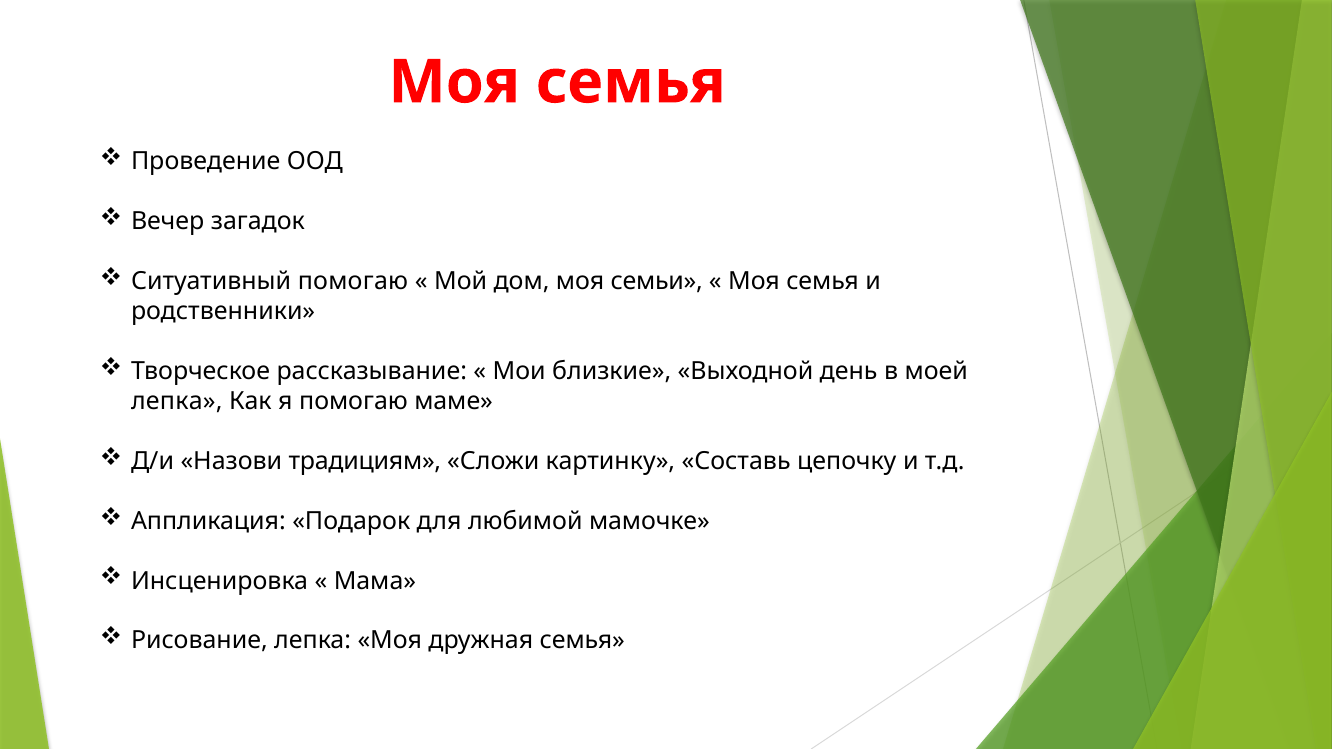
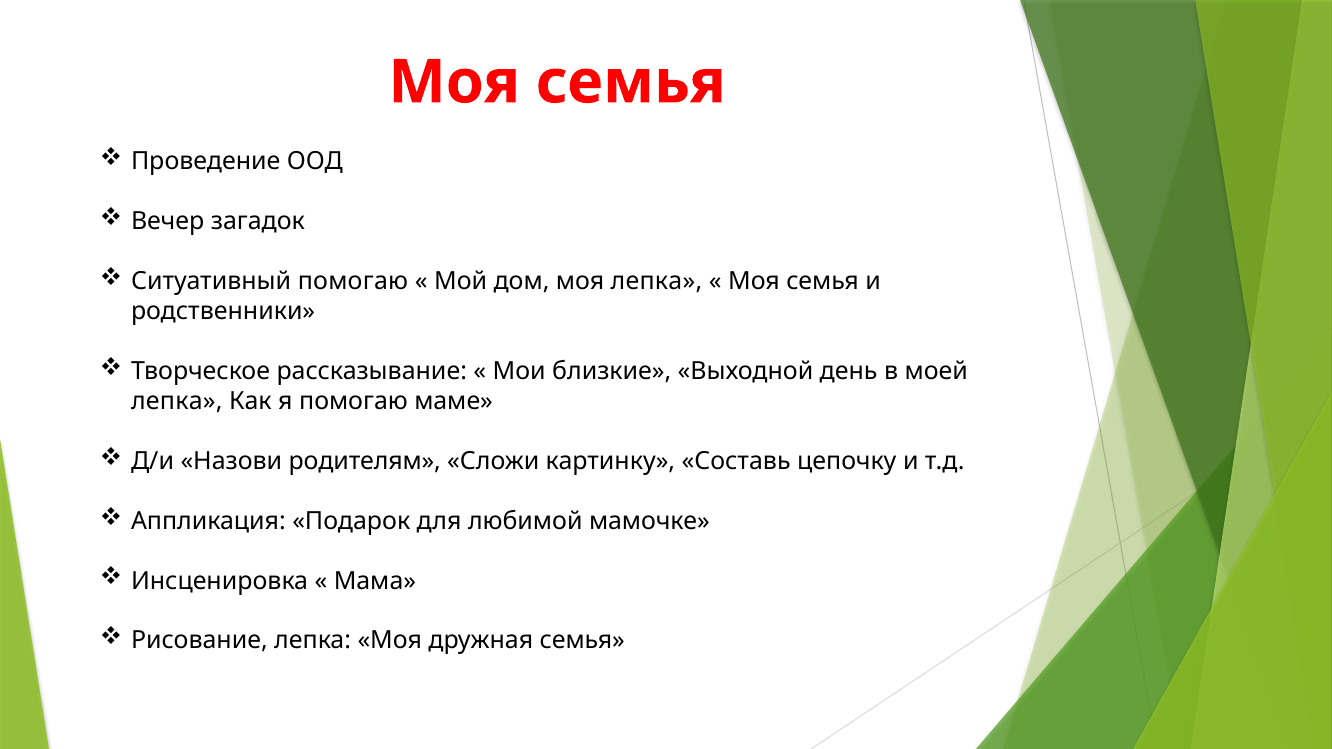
моя семьи: семьи -> лепка
традициям: традициям -> родителям
